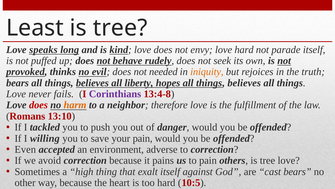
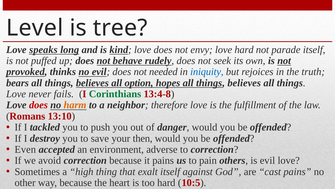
Least: Least -> Level
iniquity colour: orange -> blue
liberty: liberty -> option
Corinthians colour: purple -> green
willing: willing -> destroy
your pain: pain -> then
others is tree: tree -> evil
cast bears: bears -> pains
